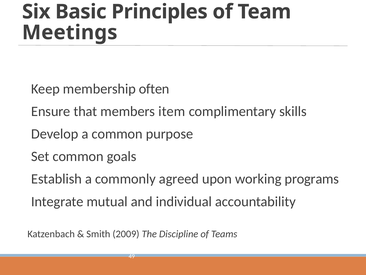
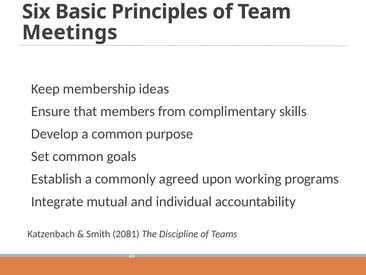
often: often -> ideas
item: item -> from
2009: 2009 -> 2081
